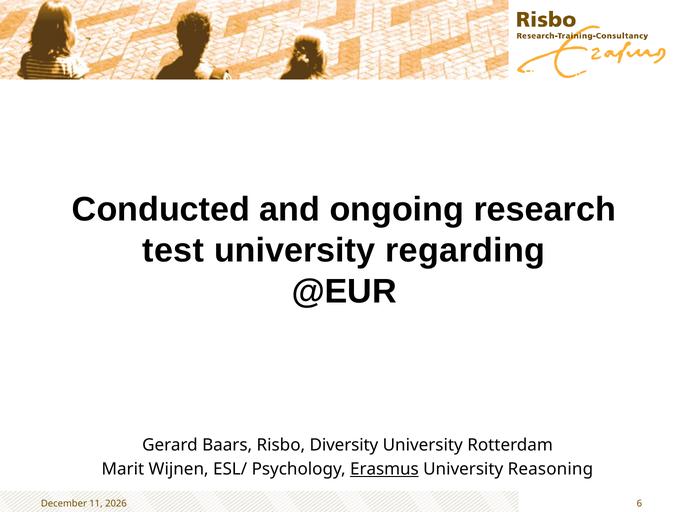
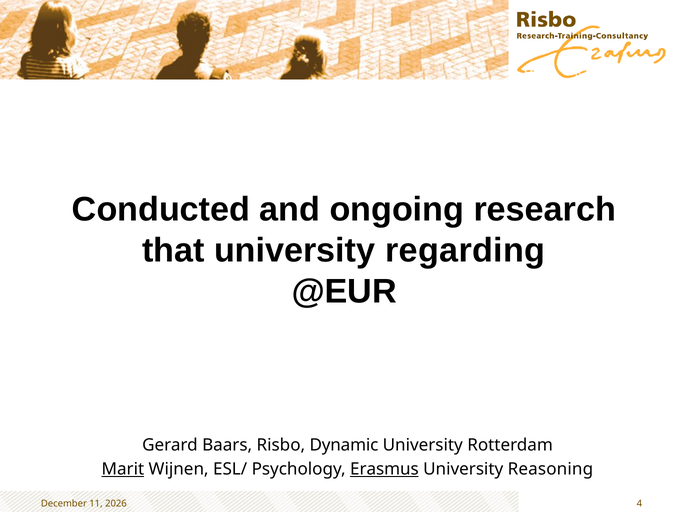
test: test -> that
Diversity: Diversity -> Dynamic
Marit underline: none -> present
6: 6 -> 4
